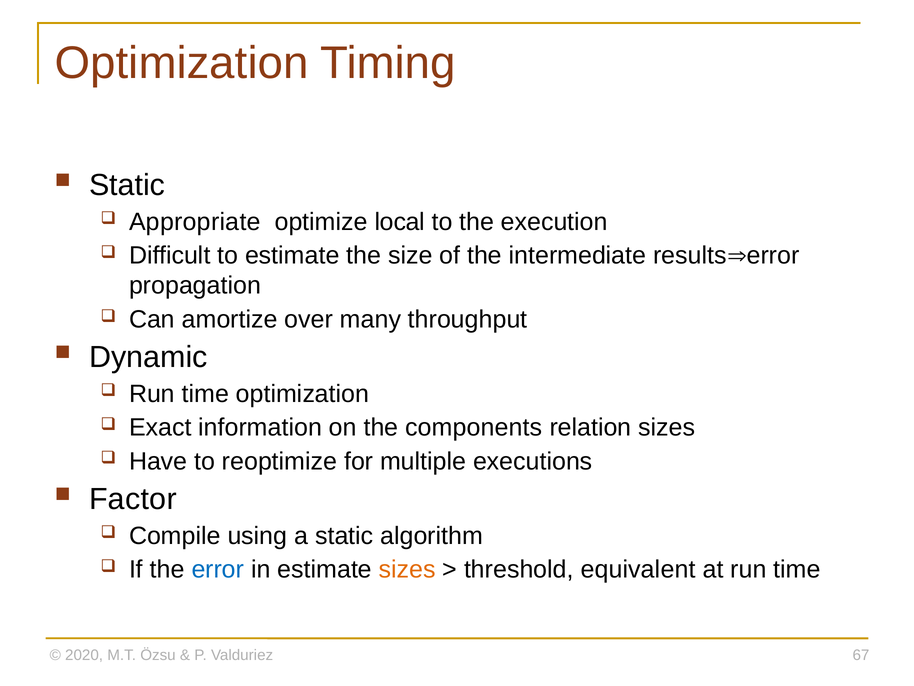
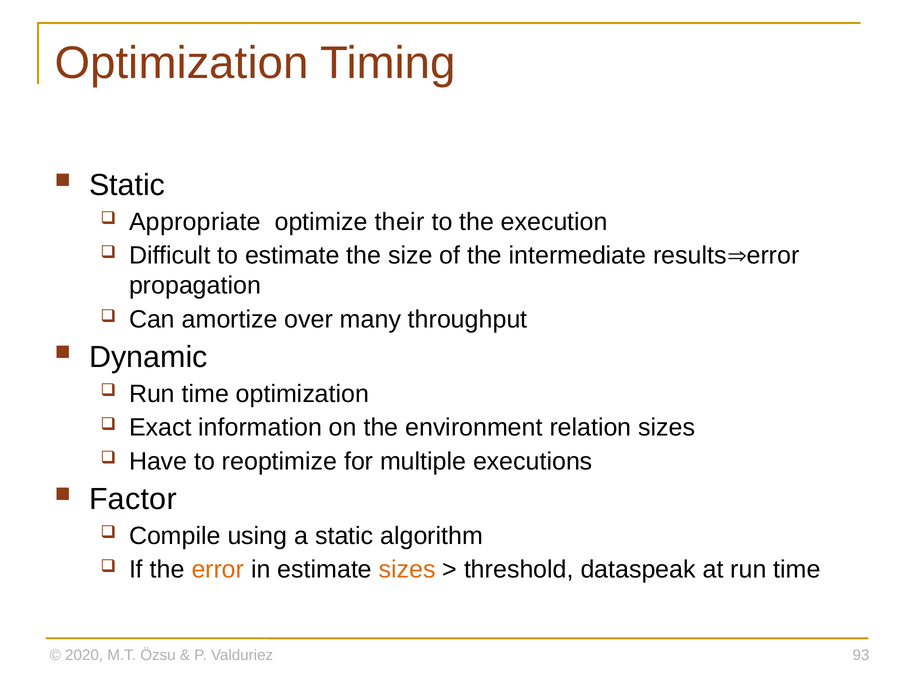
local: local -> their
components: components -> environment
error colour: blue -> orange
equivalent: equivalent -> dataspeak
67: 67 -> 93
